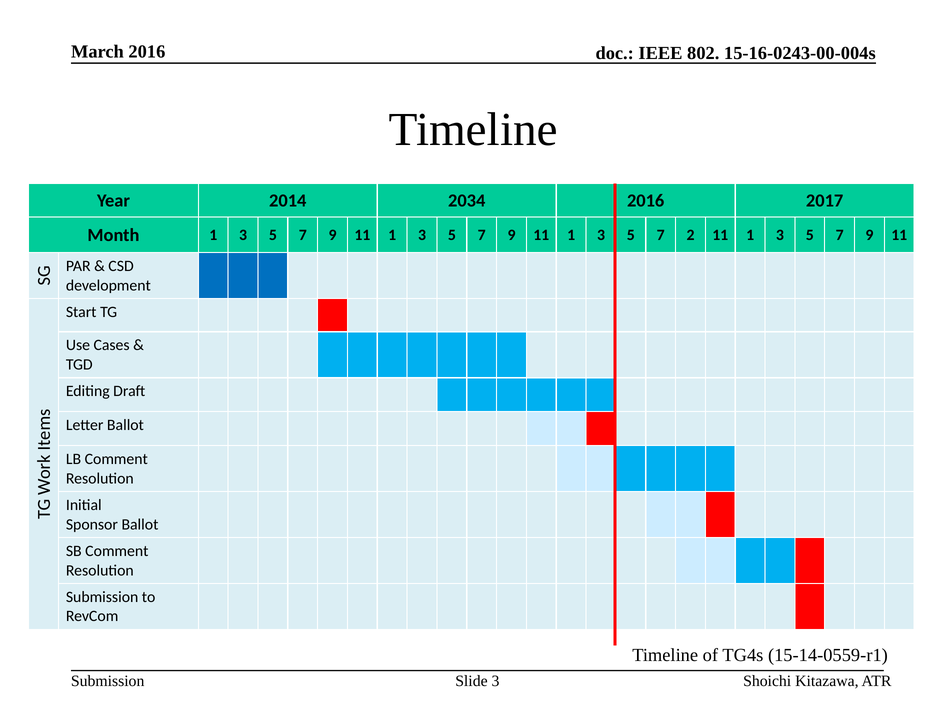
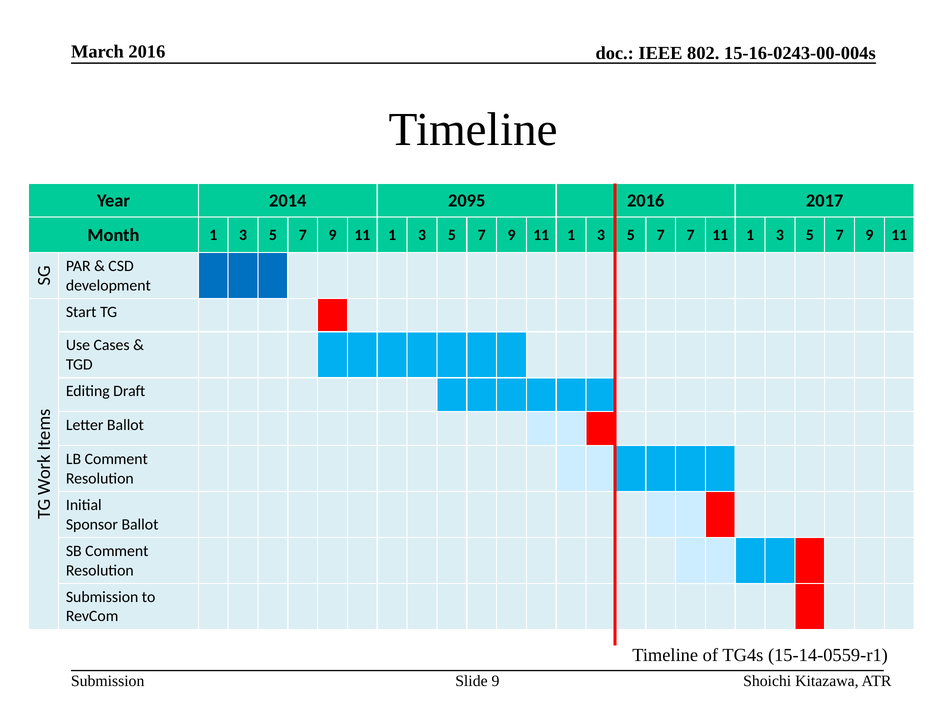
2034: 2034 -> 2095
7 2: 2 -> 7
Slide 3: 3 -> 9
